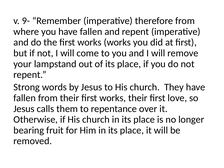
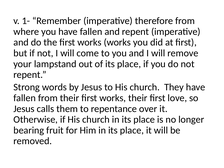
9-: 9- -> 1-
